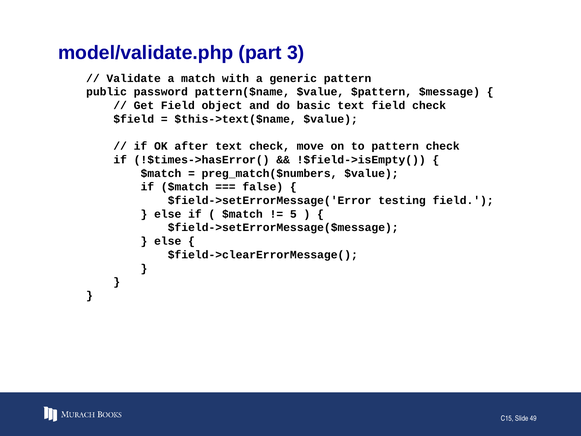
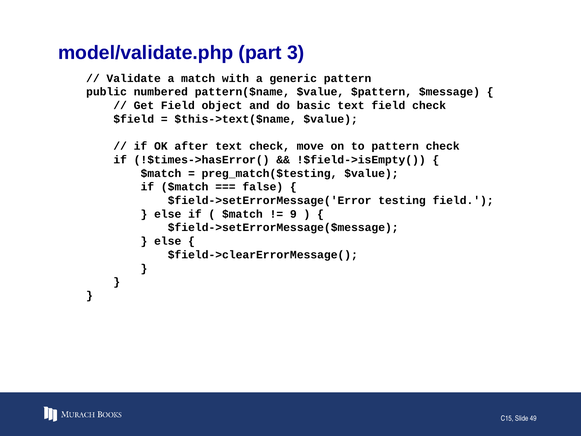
password: password -> numbered
preg_match($numbers: preg_match($numbers -> preg_match($testing
5: 5 -> 9
